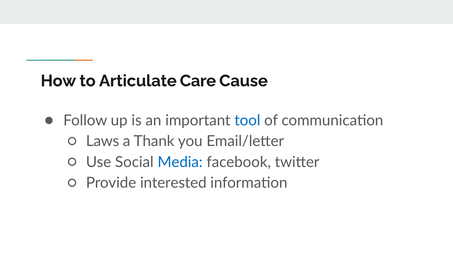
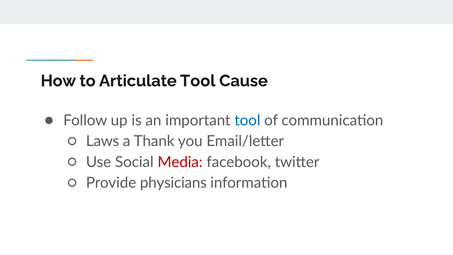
Articulate Care: Care -> Tool
Media colour: blue -> red
interested: interested -> physicians
